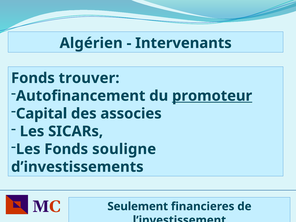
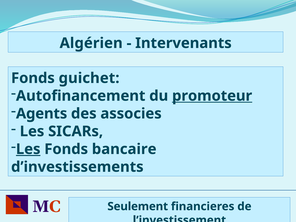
trouver: trouver -> guichet
Capital: Capital -> Agents
Les at (28, 149) underline: none -> present
souligne: souligne -> bancaire
